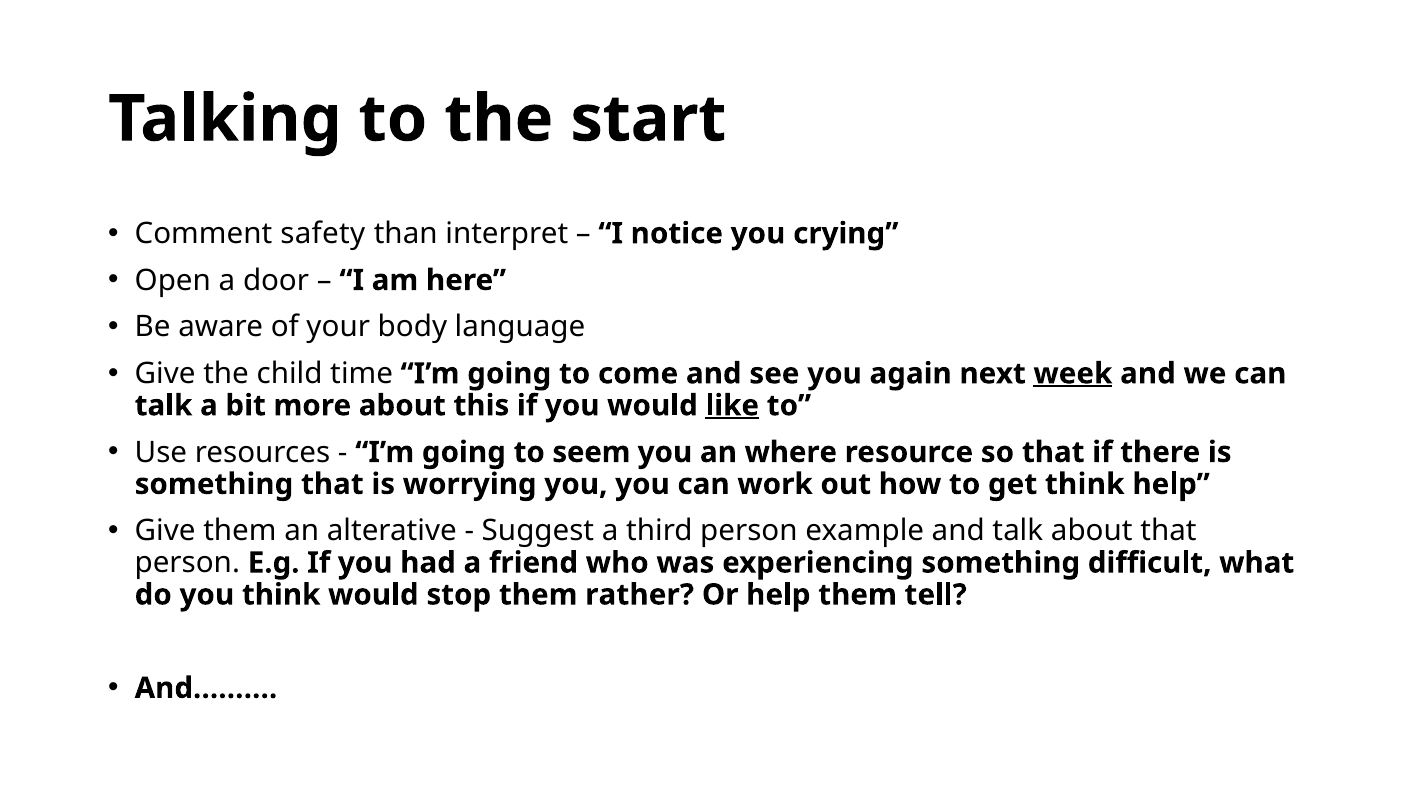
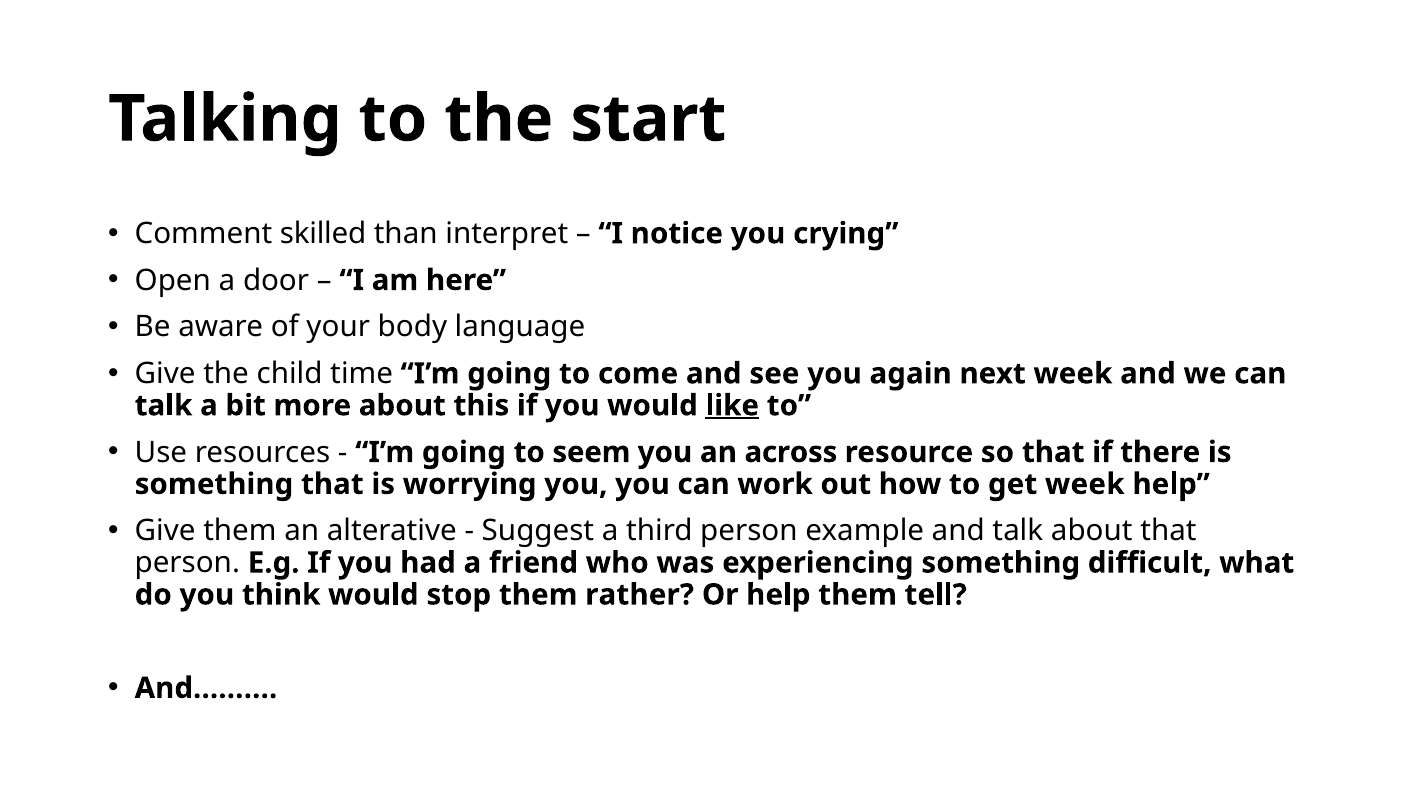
safety: safety -> skilled
week at (1073, 373) underline: present -> none
where: where -> across
get think: think -> week
